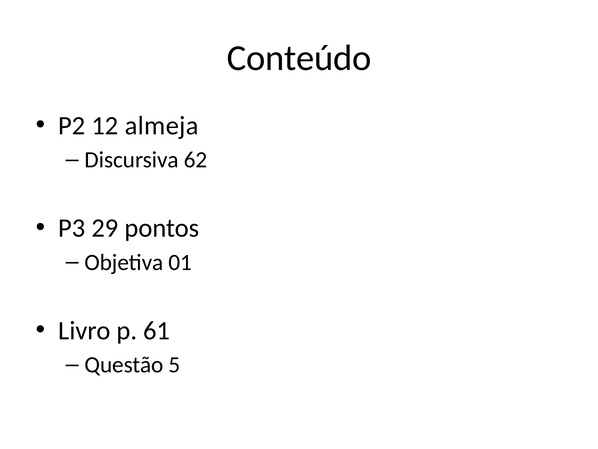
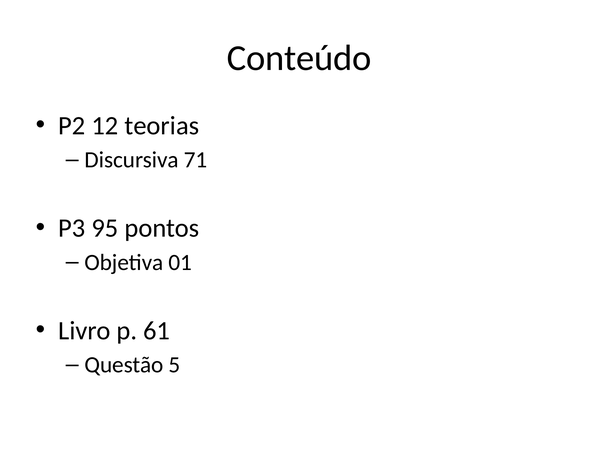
almeja: almeja -> teorias
62: 62 -> 71
29: 29 -> 95
